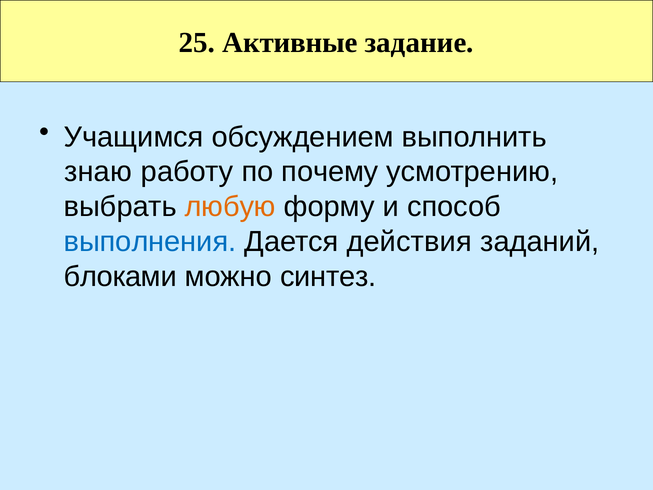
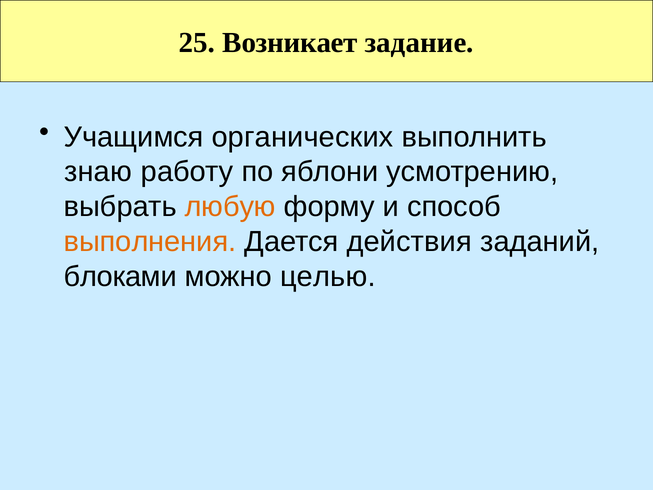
Активные: Активные -> Возникает
обсуждением: обсуждением -> органических
почему: почему -> яблони
выполнения colour: blue -> orange
синтез: синтез -> целью
